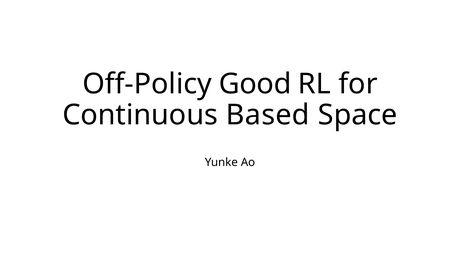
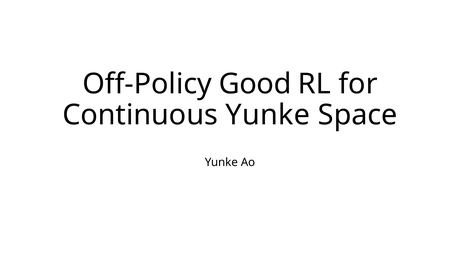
Continuous Based: Based -> Yunke
